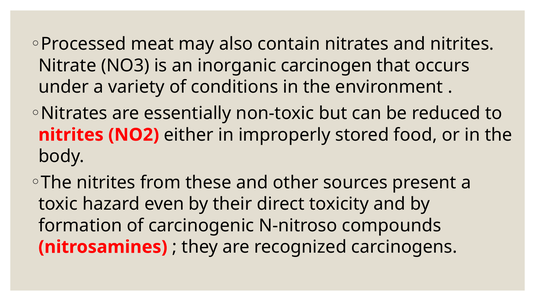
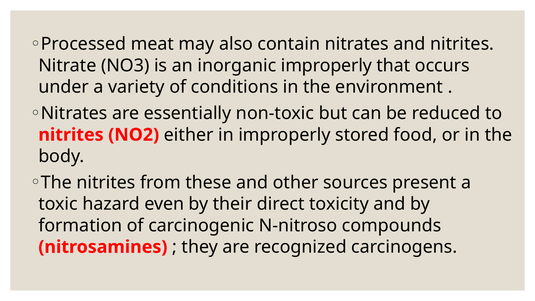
inorganic carcinogen: carcinogen -> improperly
